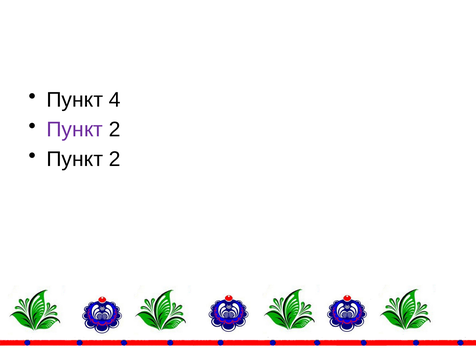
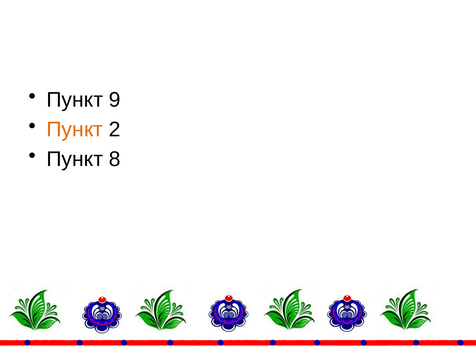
4: 4 -> 9
Пункт at (75, 129) colour: purple -> orange
2 at (115, 159): 2 -> 8
